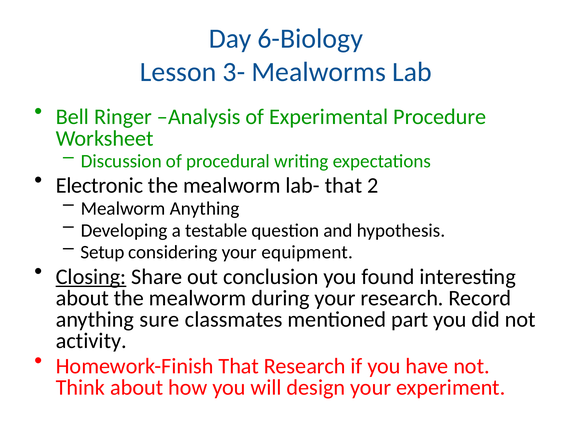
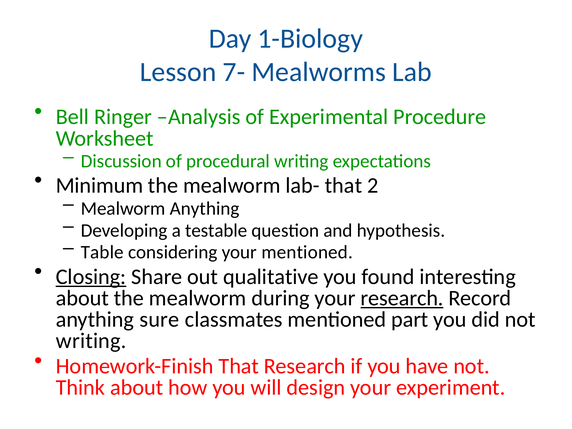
6-Biology: 6-Biology -> 1-Biology
3-: 3- -> 7-
Electronic: Electronic -> Minimum
Setup: Setup -> Table
your equipment: equipment -> mentioned
conclusion: conclusion -> qualitative
research at (402, 298) underline: none -> present
activity at (91, 341): activity -> writing
